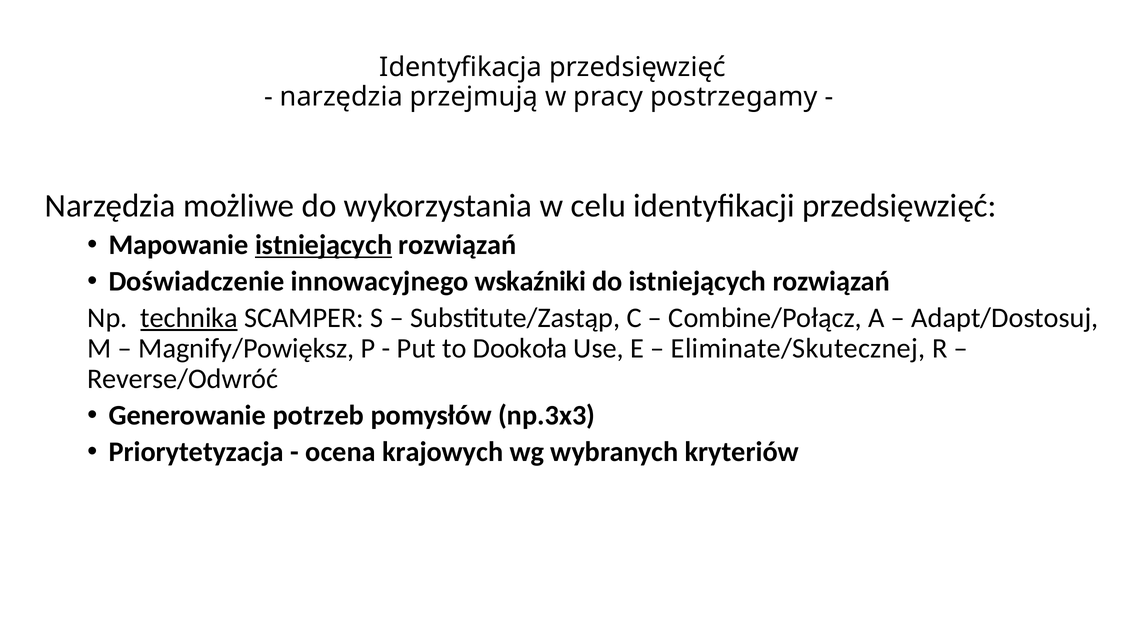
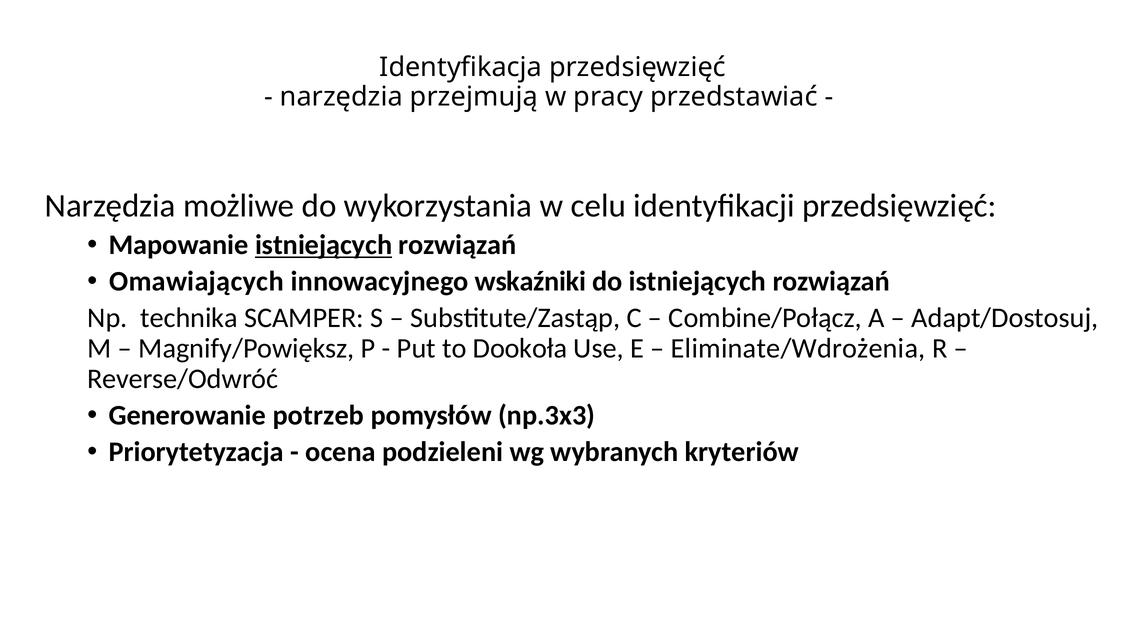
postrzegamy: postrzegamy -> przedstawiać
Doświadczenie: Doświadczenie -> Omawiających
technika underline: present -> none
Eliminate/Skutecznej: Eliminate/Skutecznej -> Eliminate/Wdrożenia
krajowych: krajowych -> podzieleni
